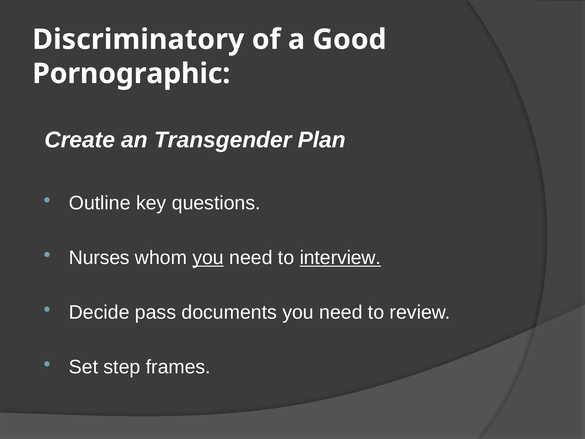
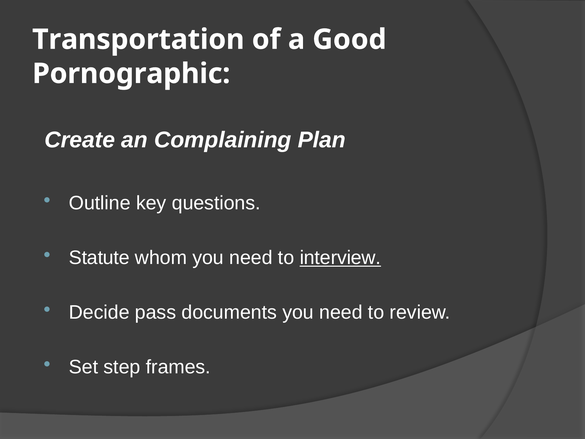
Discriminatory: Discriminatory -> Transportation
Transgender: Transgender -> Complaining
Nurses: Nurses -> Statute
you at (208, 258) underline: present -> none
